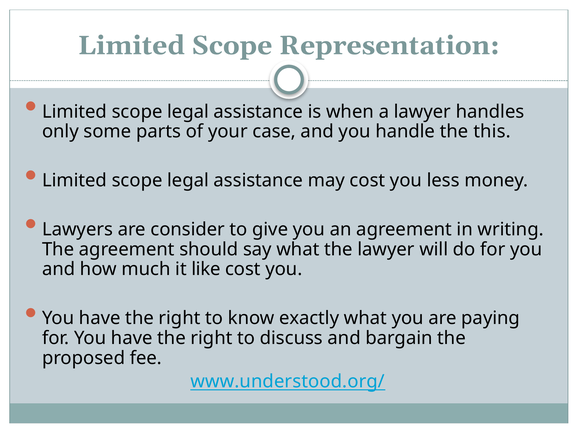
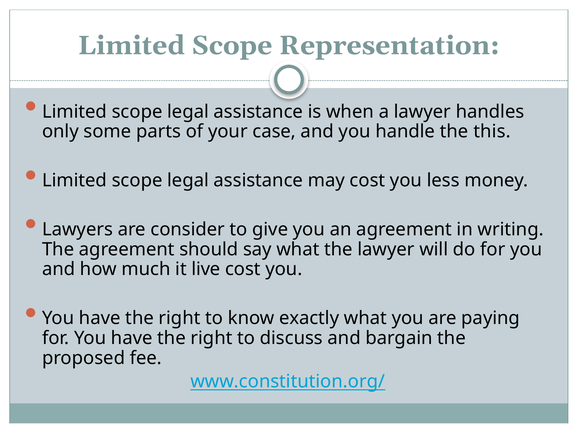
like: like -> live
www.understood.org/: www.understood.org/ -> www.constitution.org/
